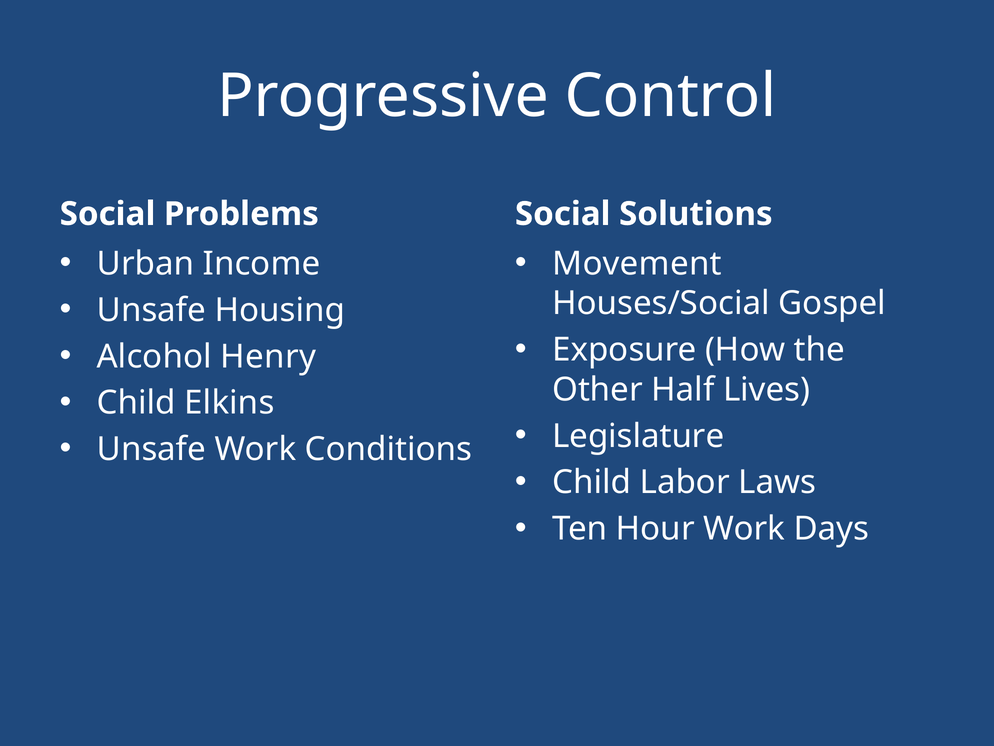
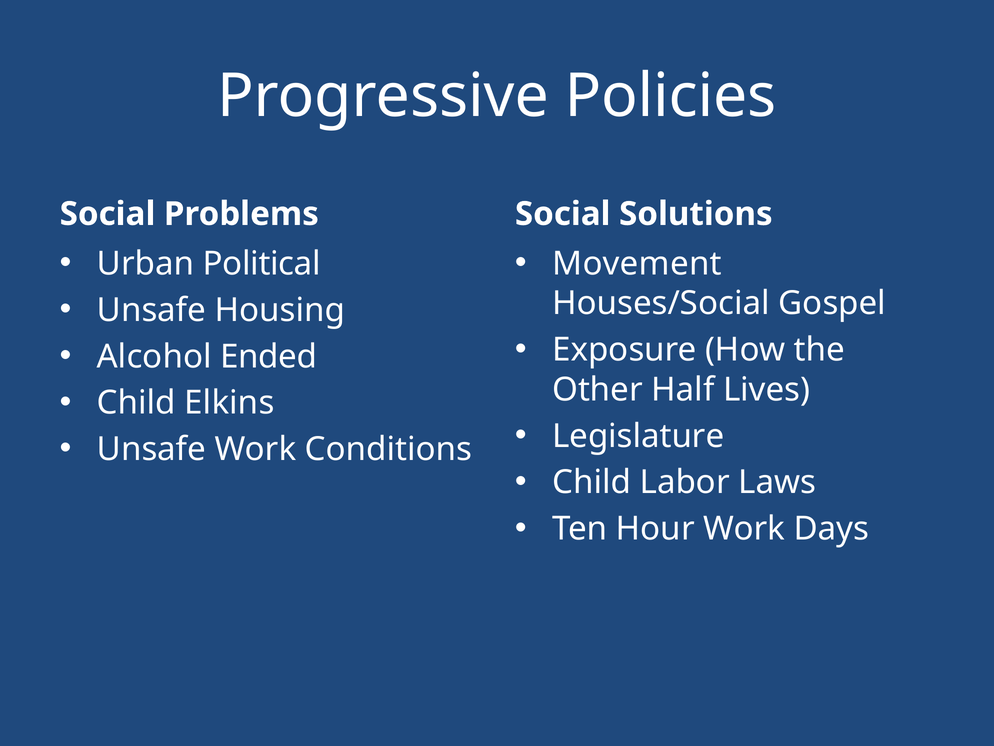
Control: Control -> Policies
Income: Income -> Political
Henry: Henry -> Ended
